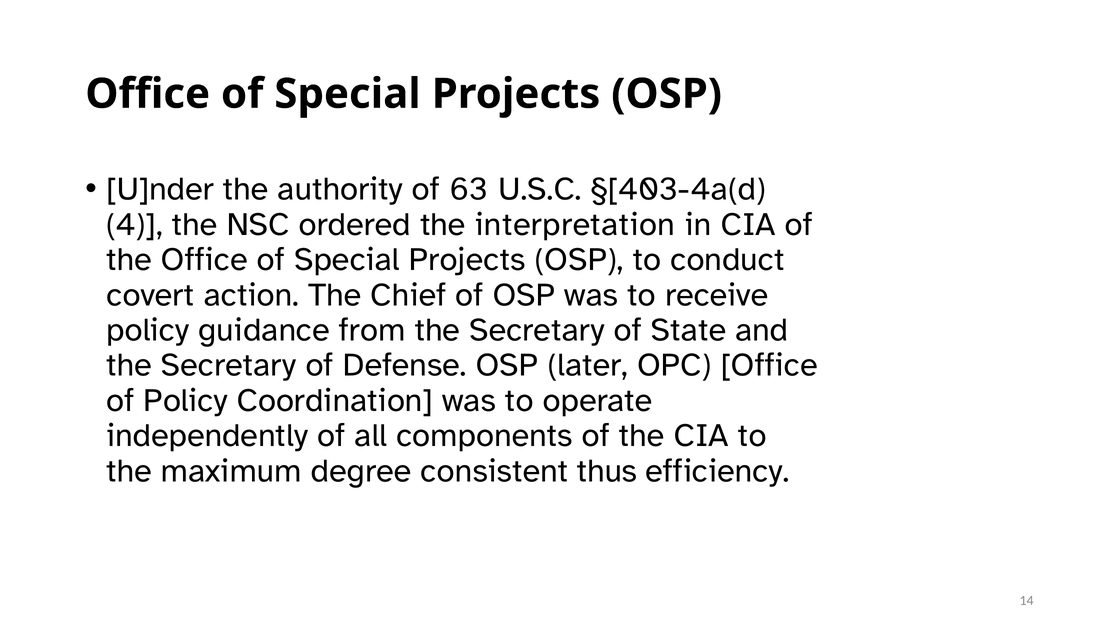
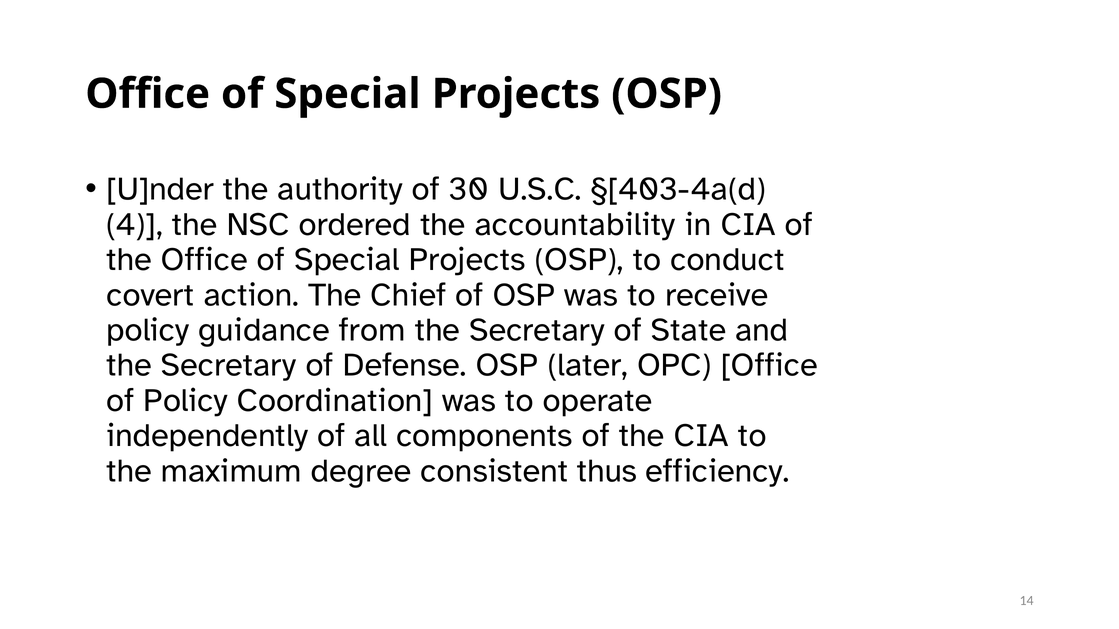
63: 63 -> 30
interpretation: interpretation -> accountability
